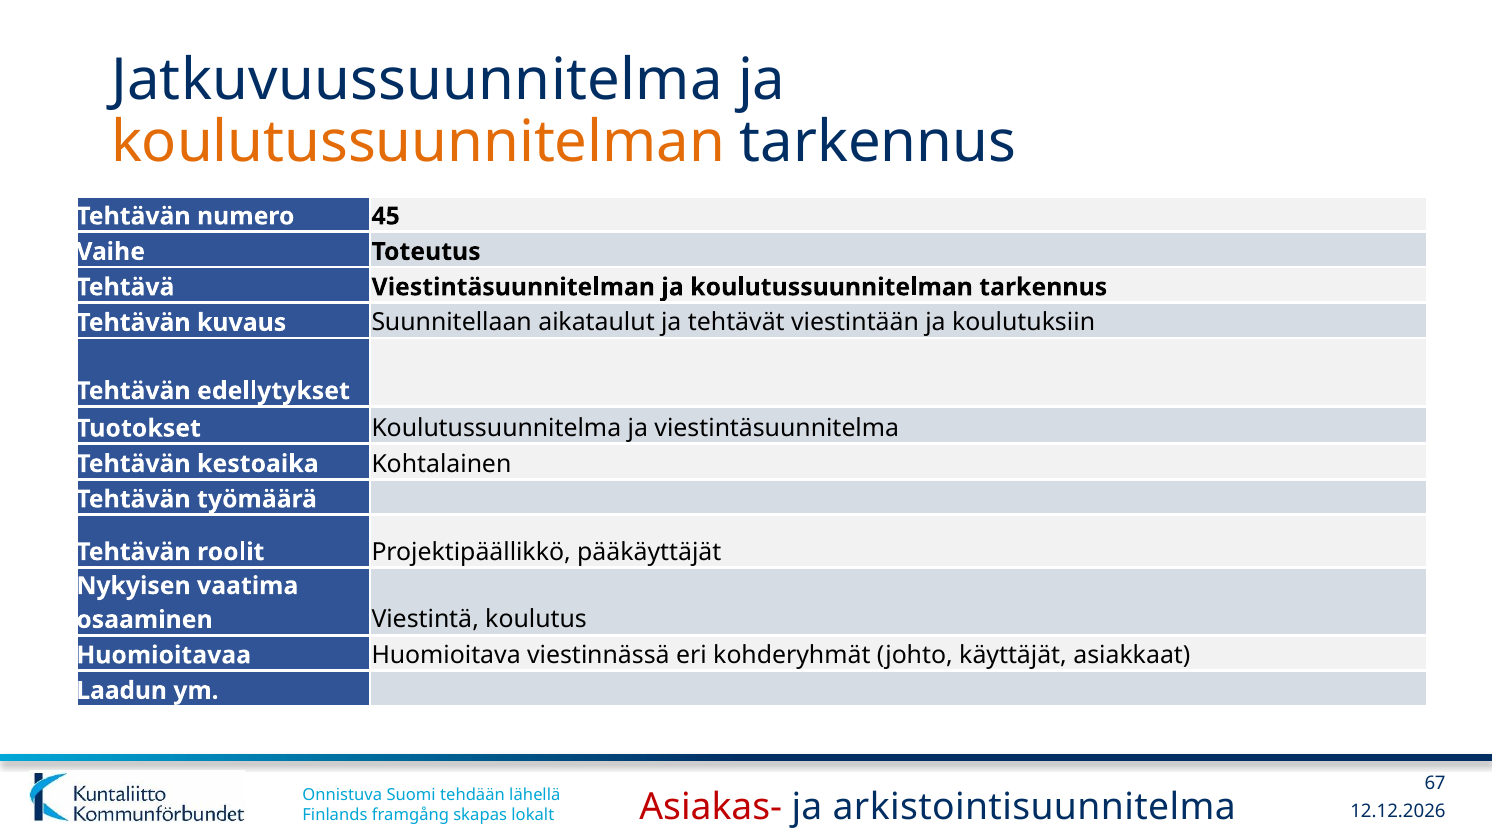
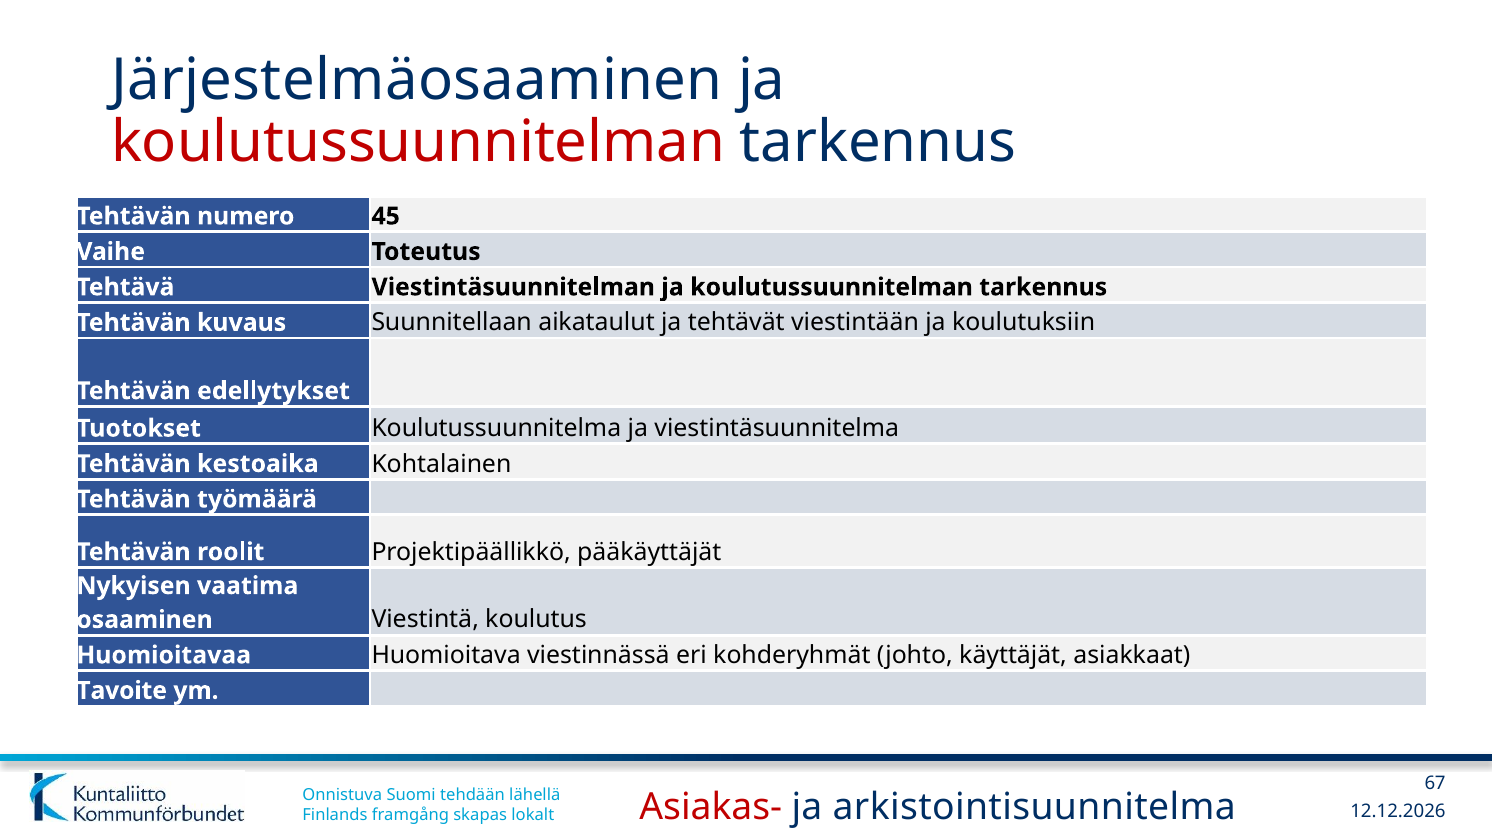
Jatkuvuussuunnitelma: Jatkuvuussuunnitelma -> Järjestelmäosaaminen
koulutussuunnitelman at (418, 143) colour: orange -> red
Laadun: Laadun -> Tavoite
